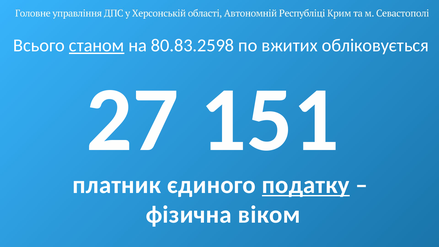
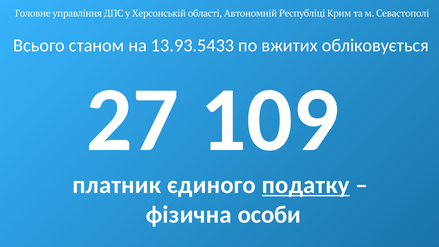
станом underline: present -> none
80.83.2598: 80.83.2598 -> 13.93.5433
151: 151 -> 109
віком: віком -> особи
